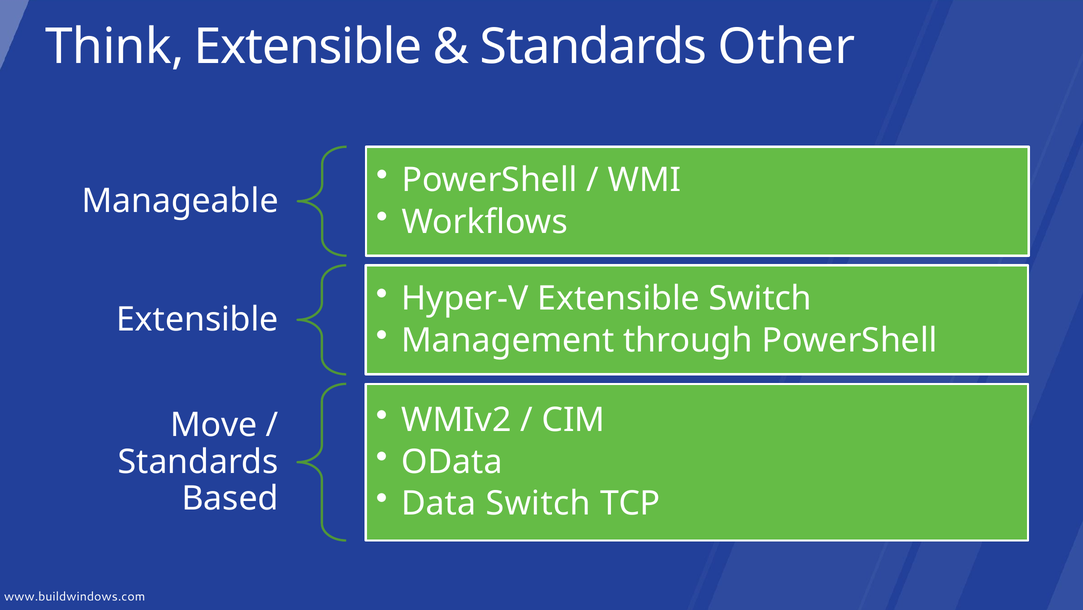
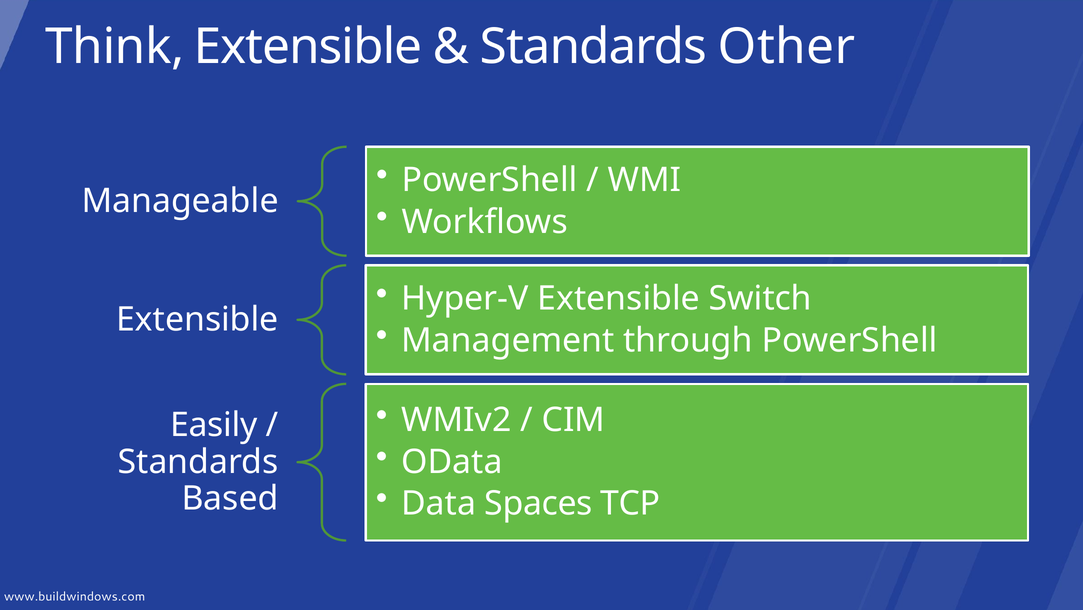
Move: Move -> Easily
Data Switch: Switch -> Spaces
